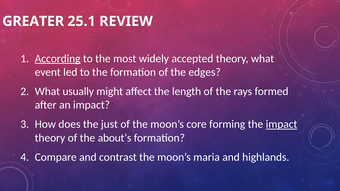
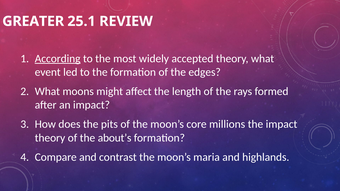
usually: usually -> moons
just: just -> pits
forming: forming -> millions
impact at (282, 124) underline: present -> none
